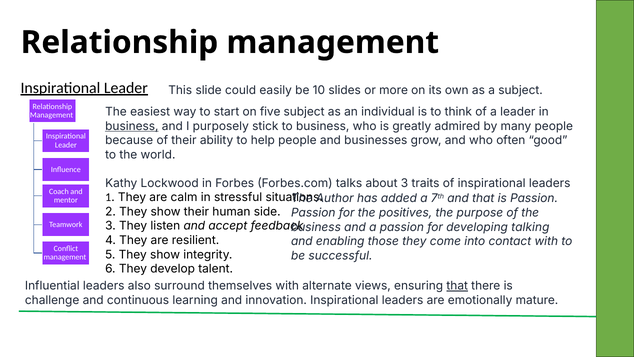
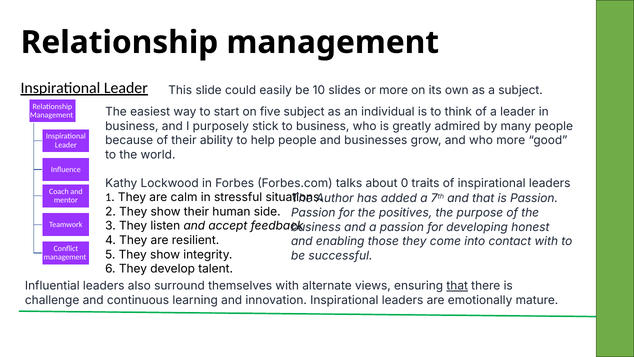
business at (132, 126) underline: present -> none
who often: often -> more
about 3: 3 -> 0
talking: talking -> honest
